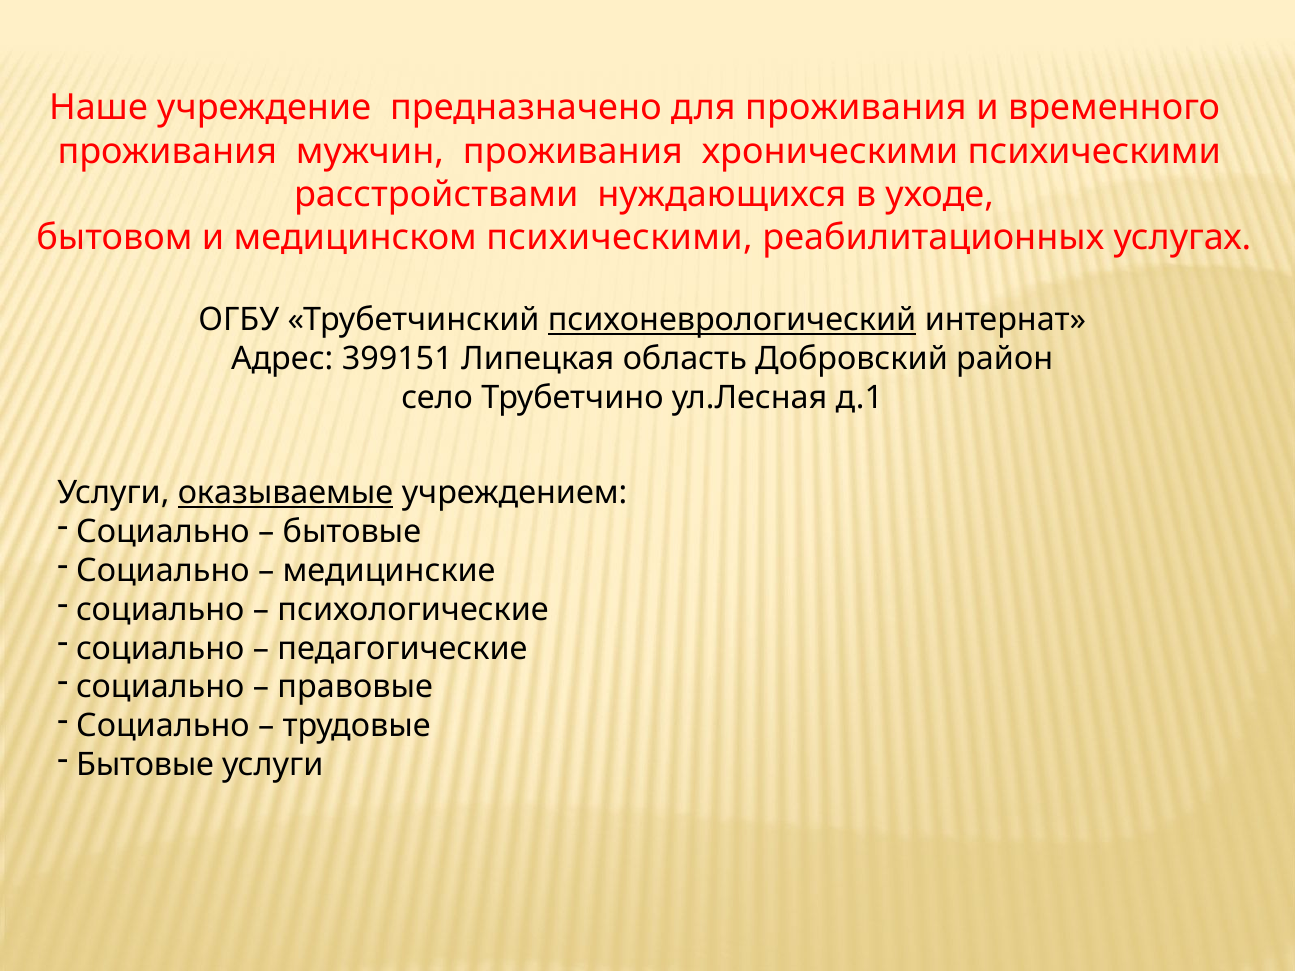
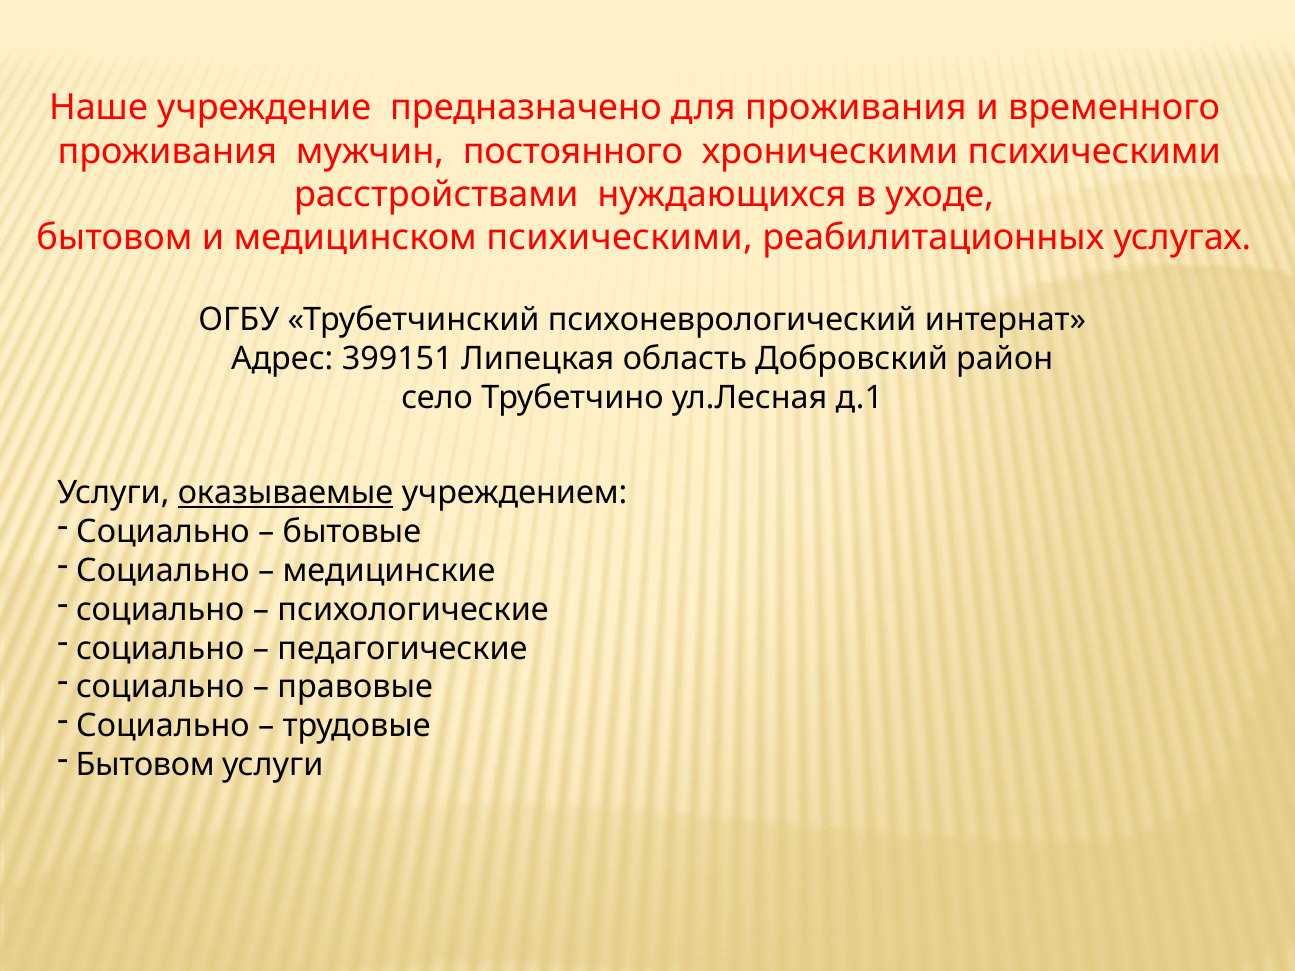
мужчин проживания: проживания -> постоянного
психоневрологический underline: present -> none
Бытовые at (145, 765): Бытовые -> Бытовом
